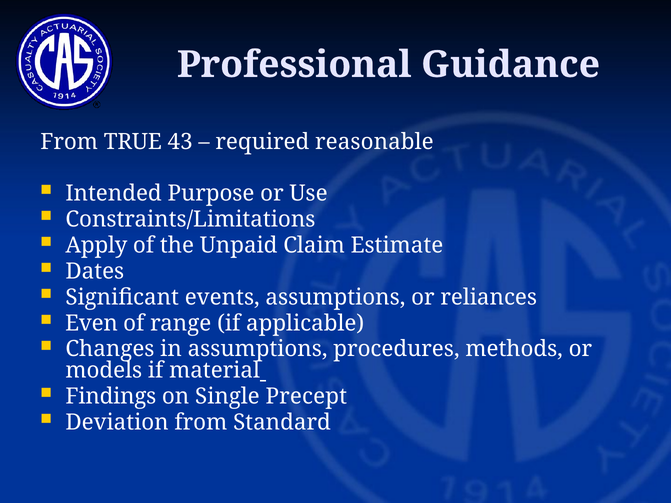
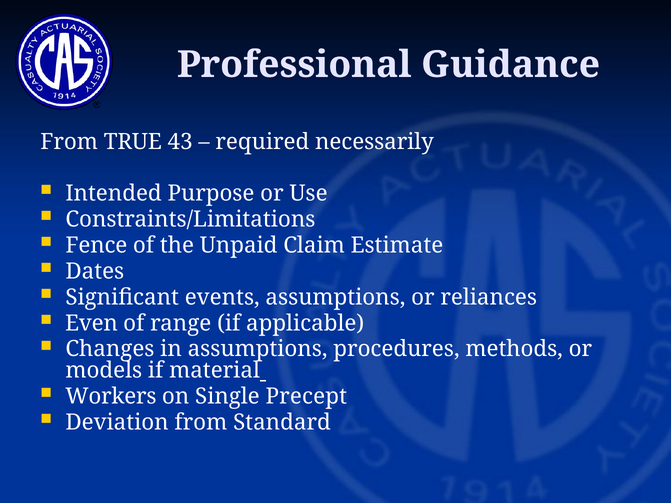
reasonable: reasonable -> necessarily
Apply: Apply -> Fence
Findings: Findings -> Workers
